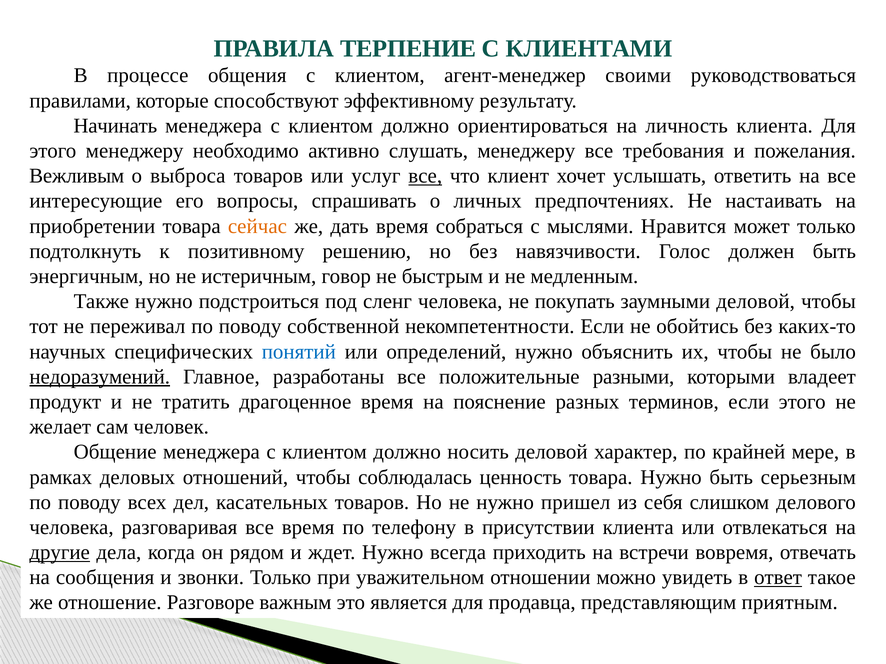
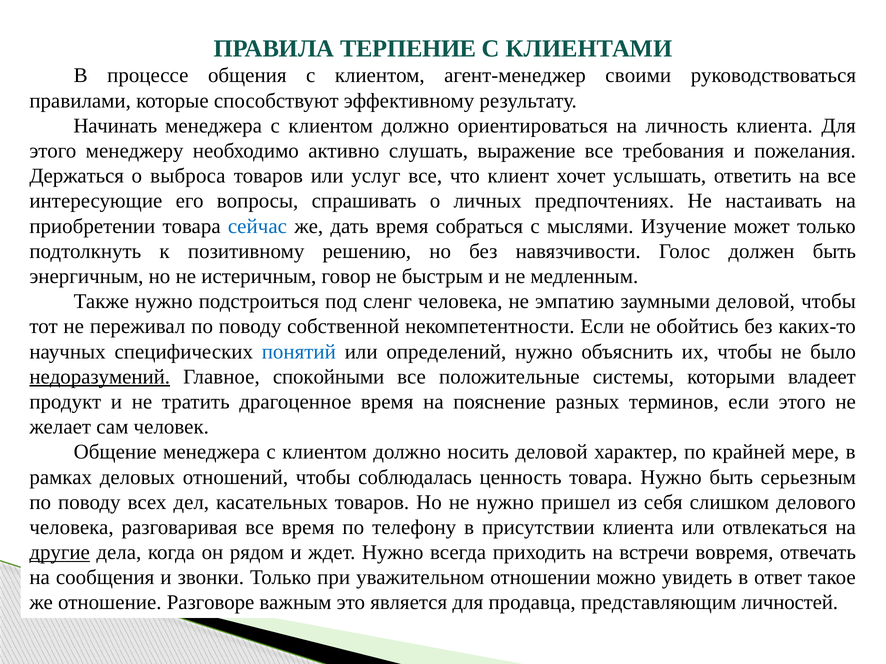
слушать менеджеру: менеджеру -> выражение
Вежливым: Вежливым -> Держаться
все at (425, 176) underline: present -> none
сейчас colour: orange -> blue
Нравится: Нравится -> Изучение
покупать: покупать -> эмпатию
разработаны: разработаны -> спокойными
разными: разными -> системы
ответ underline: present -> none
приятным: приятным -> личностей
